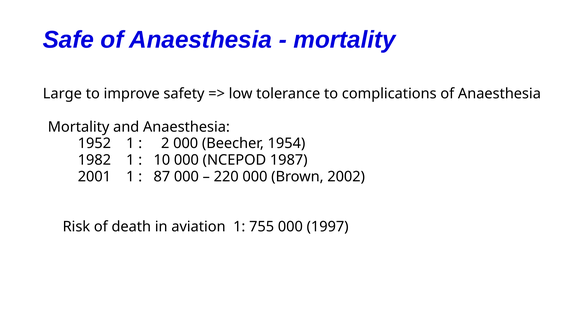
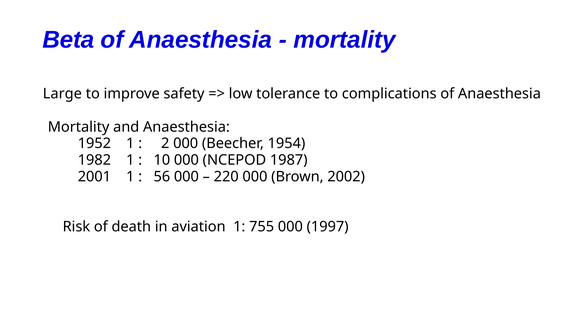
Safe: Safe -> Beta
87: 87 -> 56
